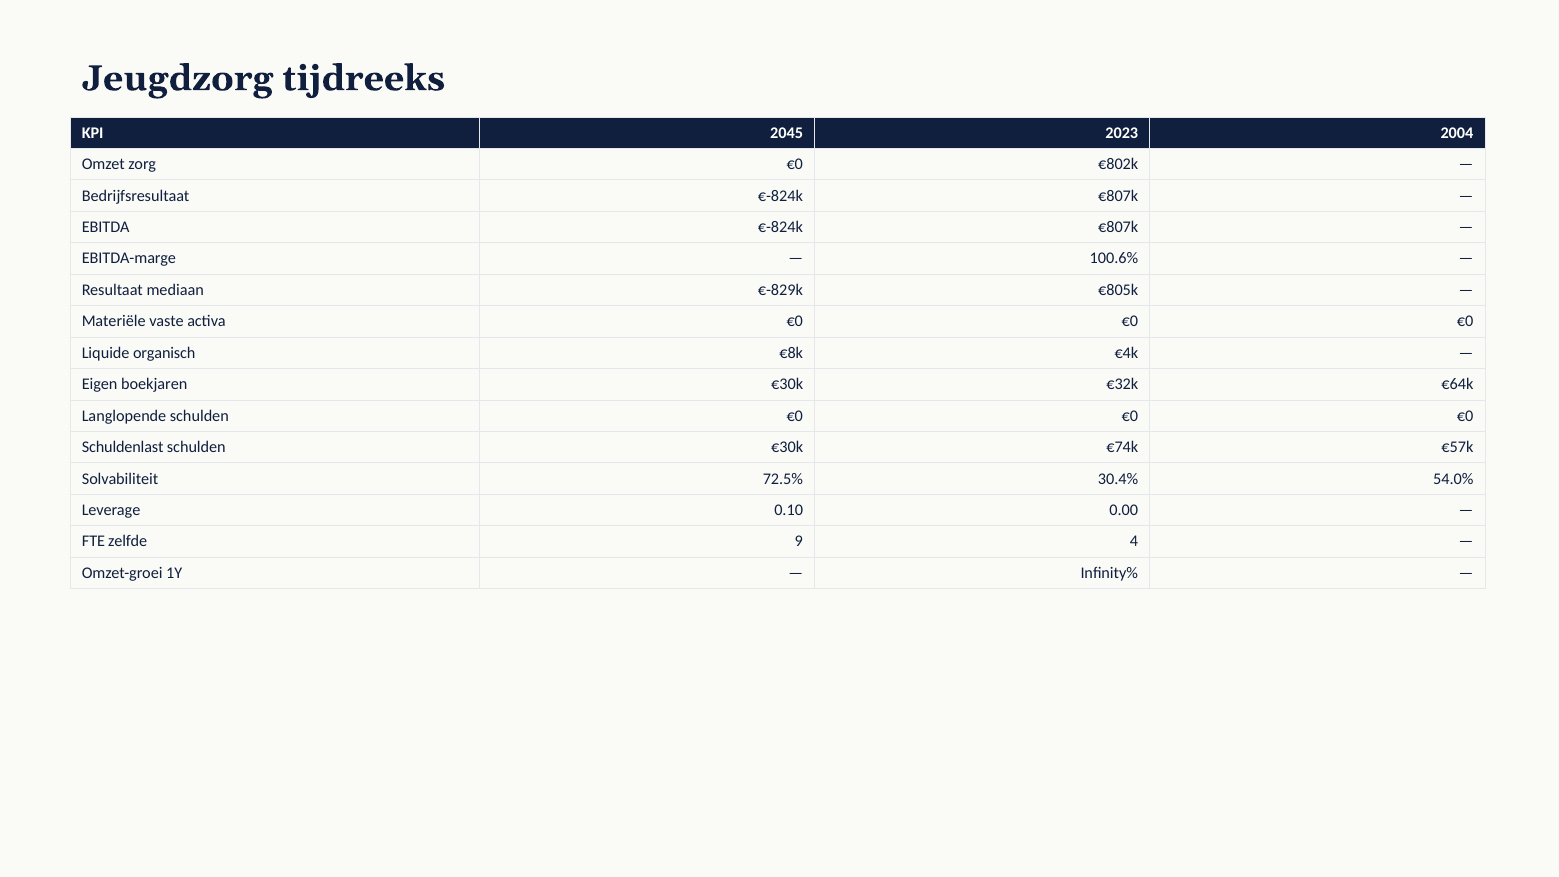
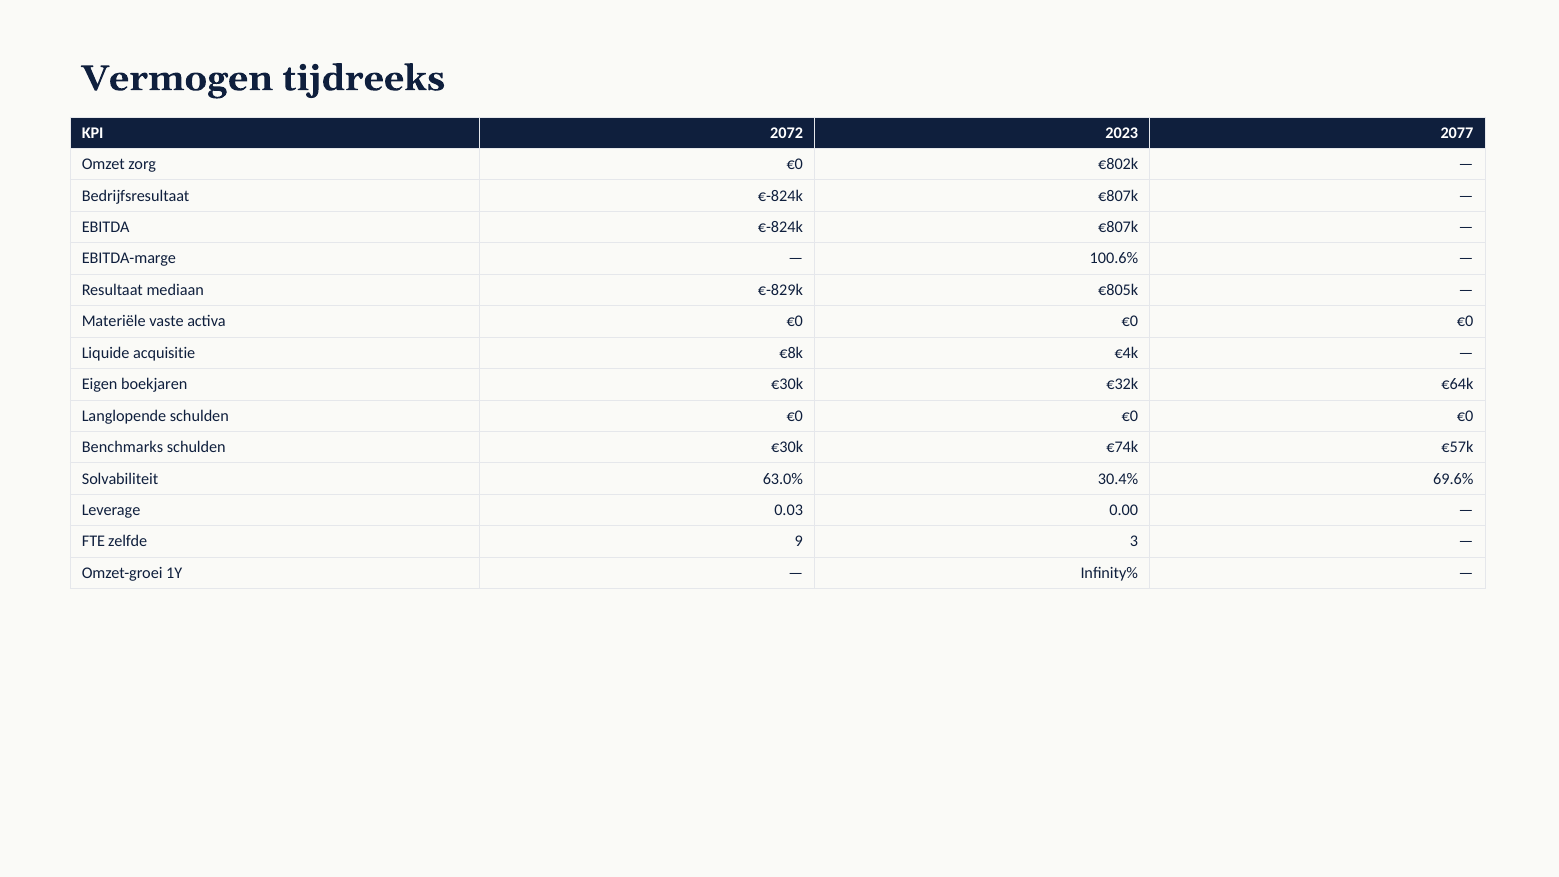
Jeugdzorg: Jeugdzorg -> Vermogen
2045: 2045 -> 2072
2004: 2004 -> 2077
organisch: organisch -> acquisitie
Schuldenlast: Schuldenlast -> Benchmarks
72.5%: 72.5% -> 63.0%
54.0%: 54.0% -> 69.6%
0.10: 0.10 -> 0.03
4: 4 -> 3
